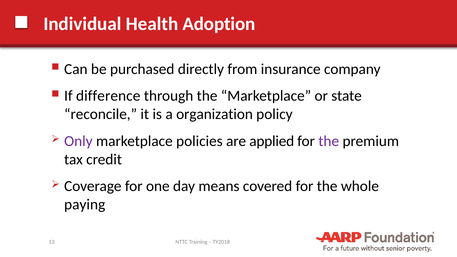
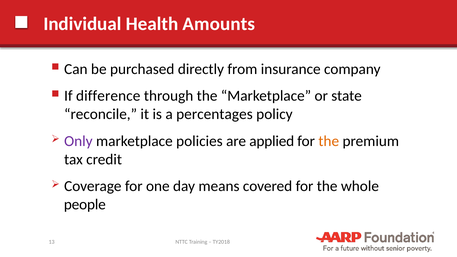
Adoption: Adoption -> Amounts
organization: organization -> percentages
the at (329, 141) colour: purple -> orange
paying: paying -> people
